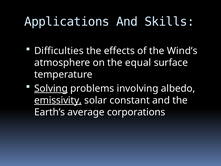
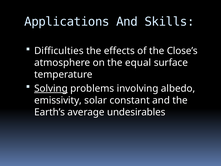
Wind’s: Wind’s -> Close’s
emissivity underline: present -> none
corporations: corporations -> undesirables
